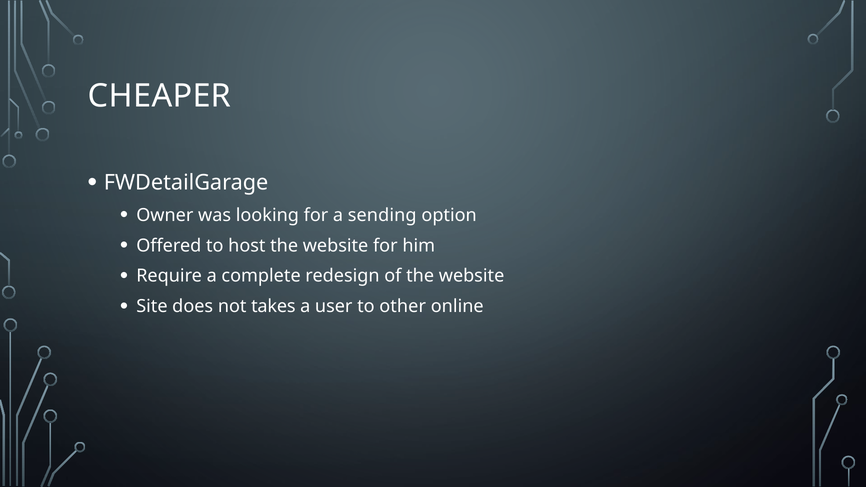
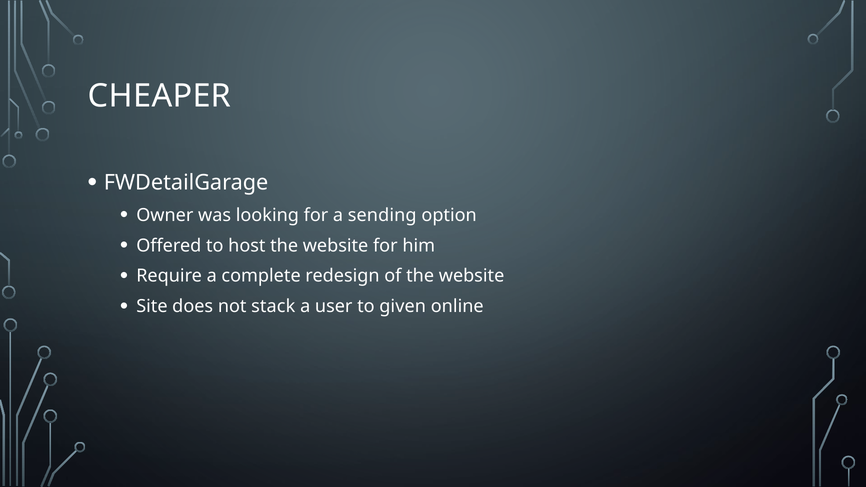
takes: takes -> stack
other: other -> given
